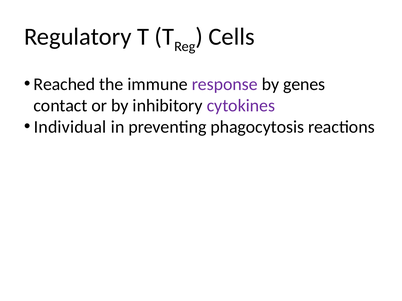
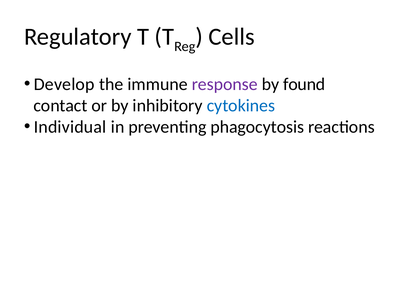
Reached: Reached -> Develop
genes: genes -> found
cytokines colour: purple -> blue
